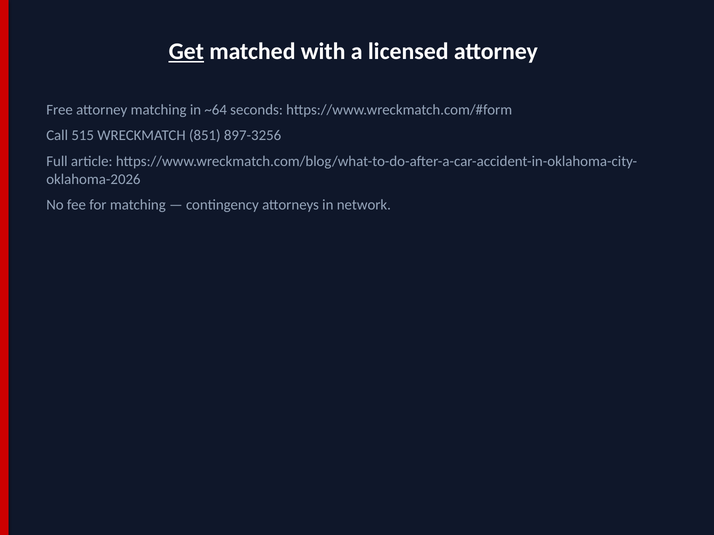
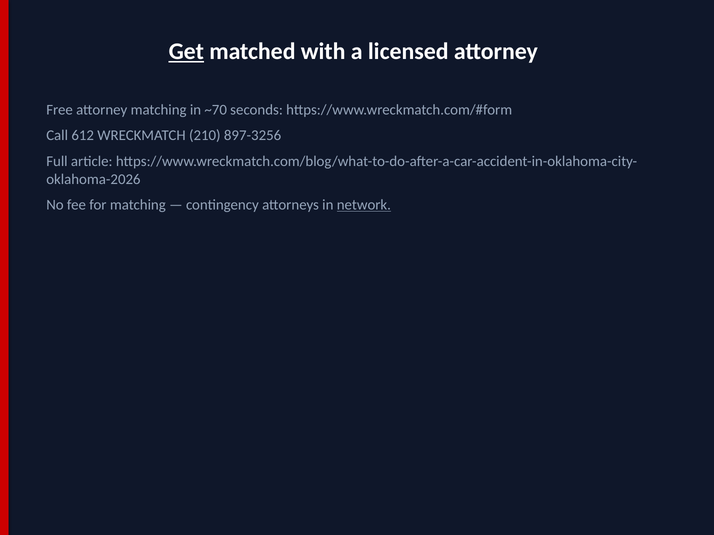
~64: ~64 -> ~70
515: 515 -> 612
851: 851 -> 210
network underline: none -> present
